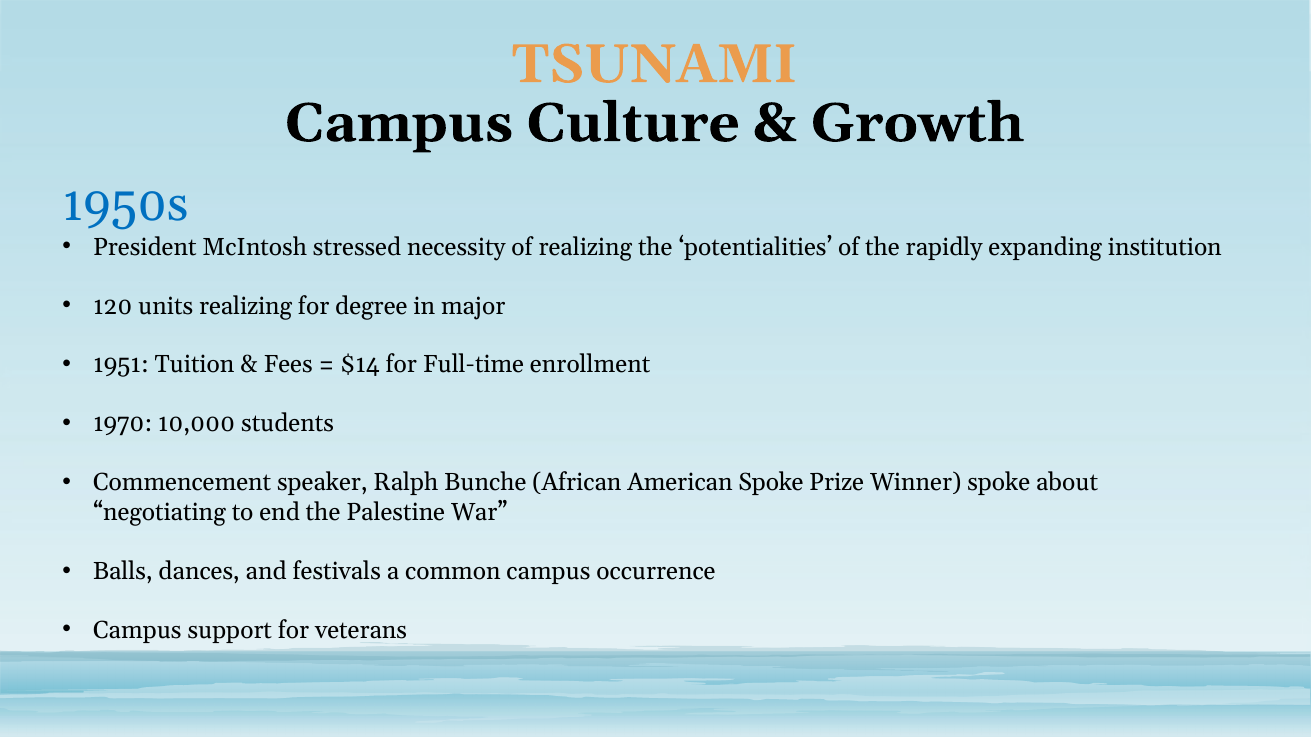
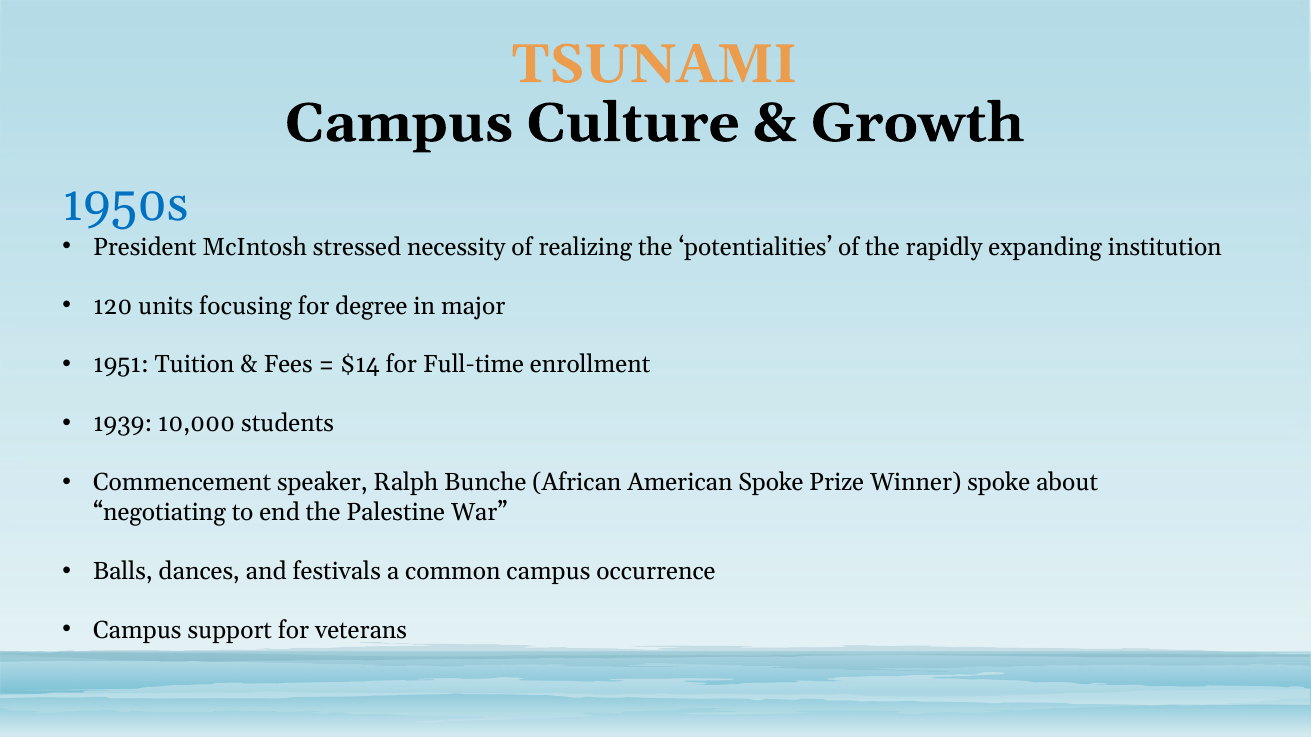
units realizing: realizing -> focusing
1970: 1970 -> 1939
